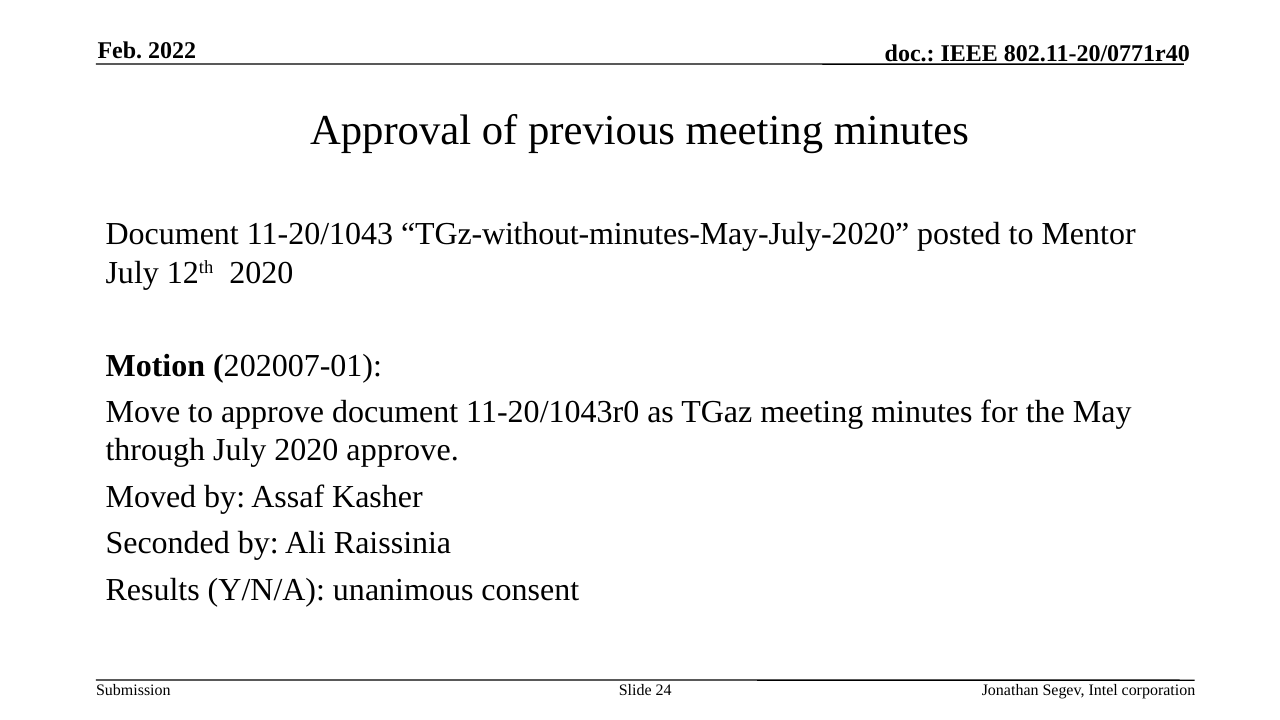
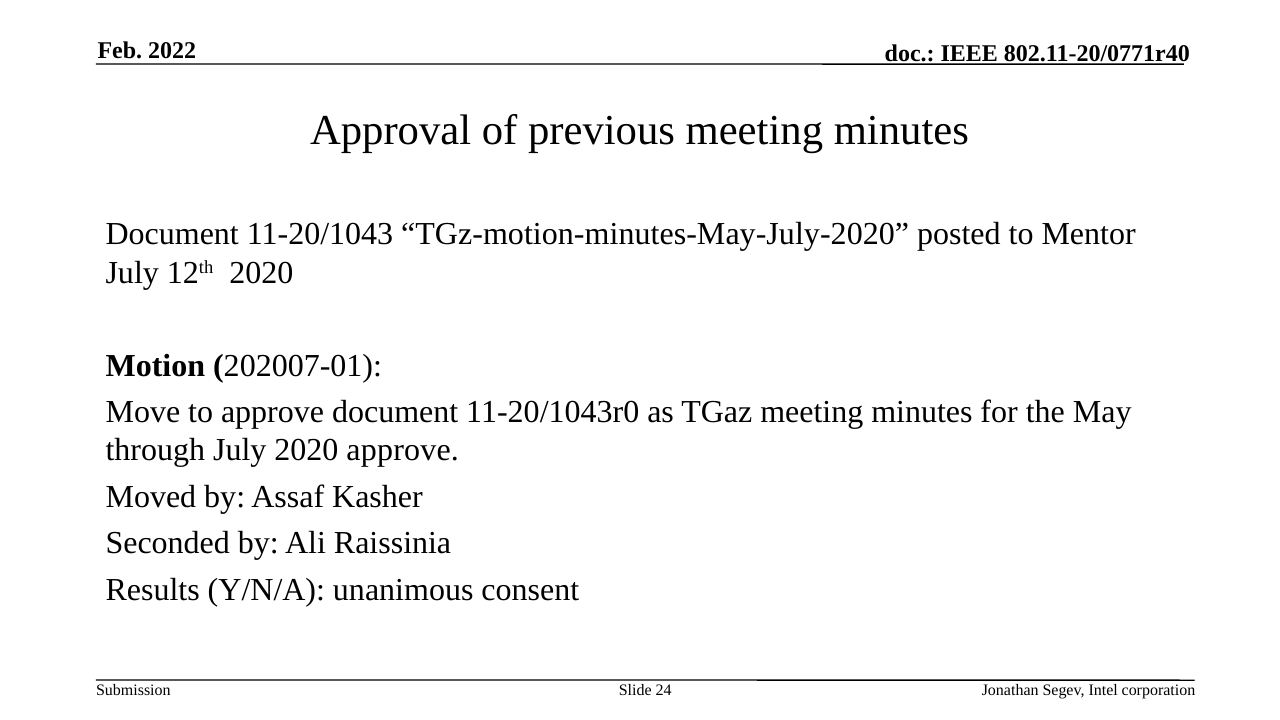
TGz-without-minutes-May-July-2020: TGz-without-minutes-May-July-2020 -> TGz-motion-minutes-May-July-2020
